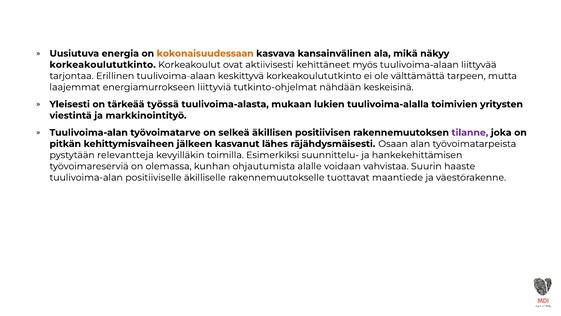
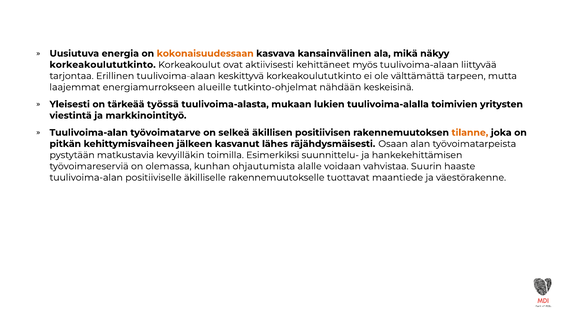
liittyviä: liittyviä -> alueille
tilanne colour: purple -> orange
relevantteja: relevantteja -> matkustavia
